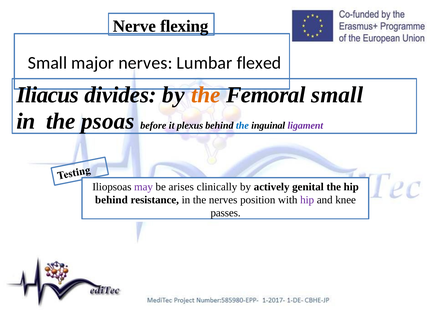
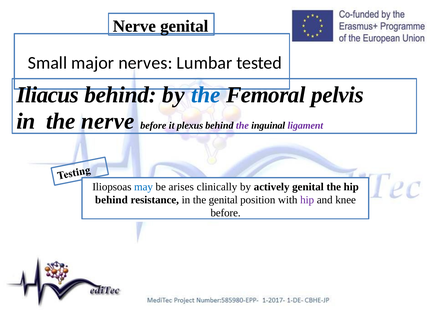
Nerve flexing: flexing -> genital
flexed: flexed -> tested
Iliacus divides: divides -> behind
the at (206, 95) colour: orange -> blue
Femoral small: small -> pelvis
the psoas: psoas -> nerve
the at (242, 125) colour: blue -> purple
may colour: purple -> blue
the nerves: nerves -> genital
passes at (226, 213): passes -> before
